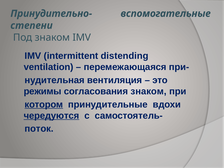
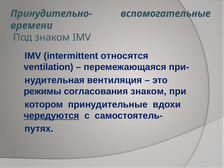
степени: степени -> времени
distending: distending -> относятся
котором underline: present -> none
поток: поток -> путях
